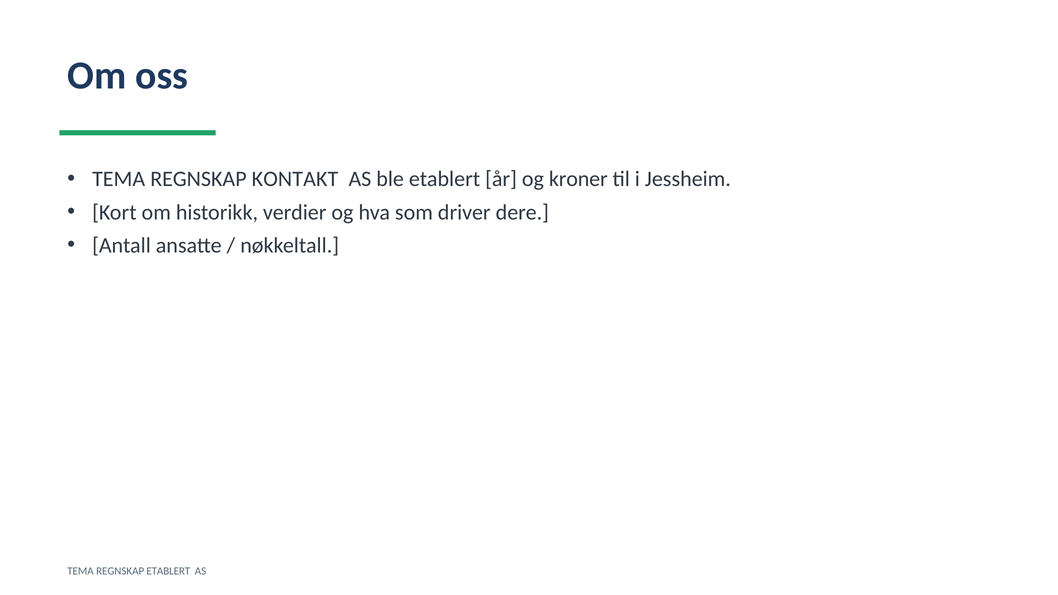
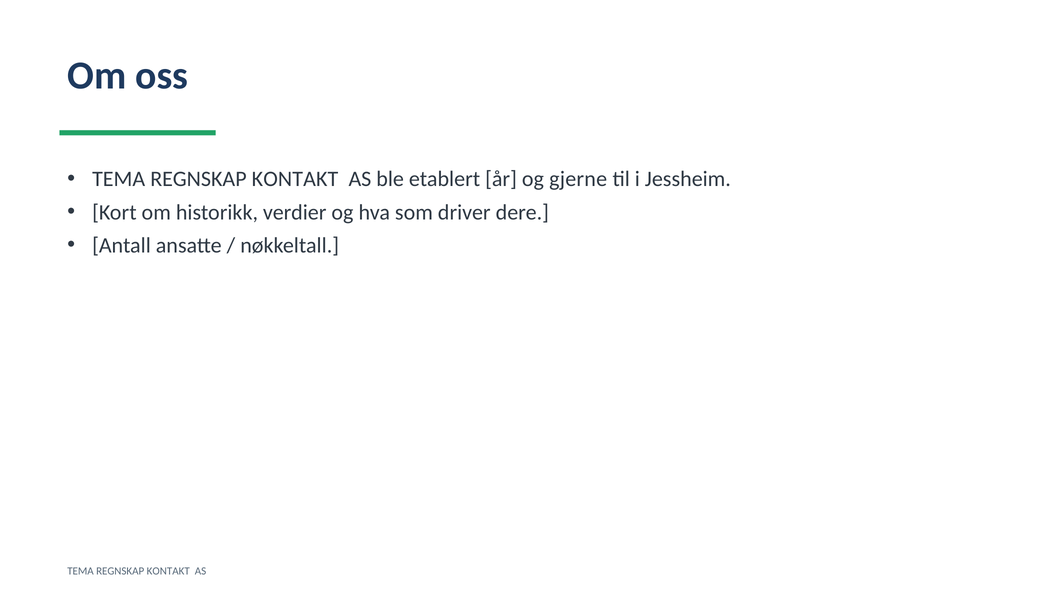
kroner: kroner -> gjerne
ETABLERT at (168, 571): ETABLERT -> KONTAKT
